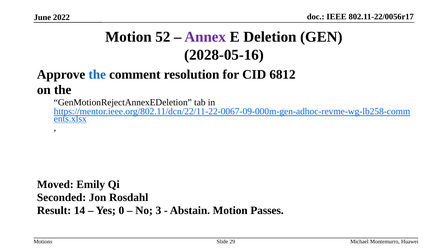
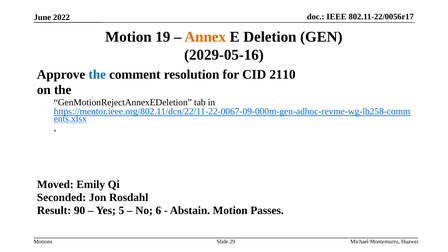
52: 52 -> 19
Annex colour: purple -> orange
2028-05-16: 2028-05-16 -> 2029-05-16
6812: 6812 -> 2110
14: 14 -> 90
0: 0 -> 5
3: 3 -> 6
